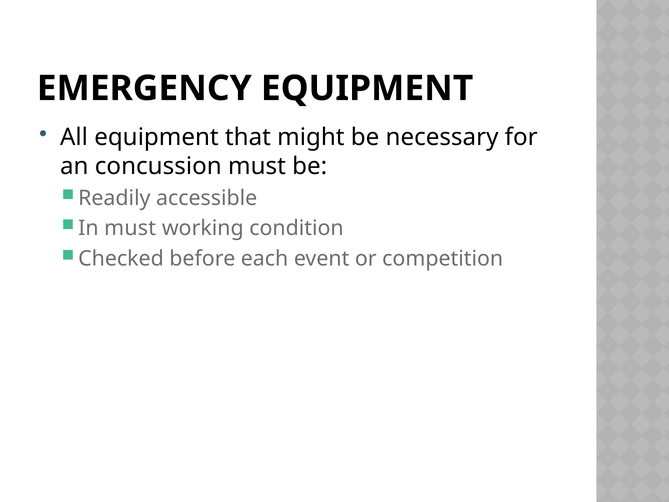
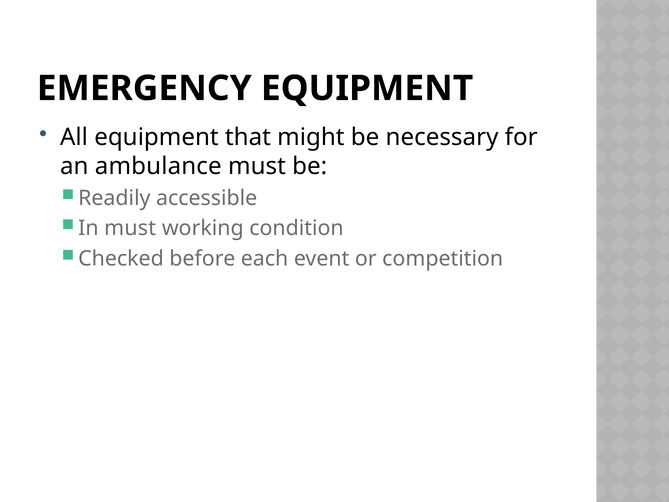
concussion: concussion -> ambulance
